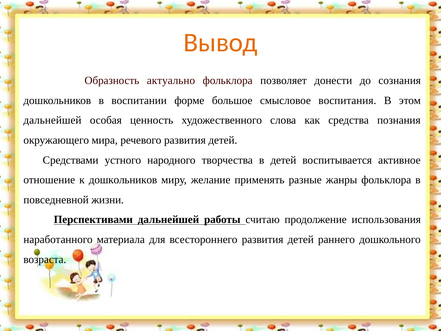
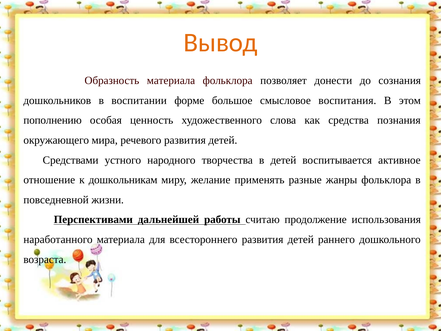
Образность актуально: актуально -> материала
дальнейшей at (52, 120): дальнейшей -> пополнению
к дошкольников: дошкольников -> дошкольникам
